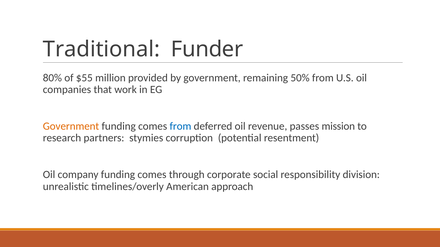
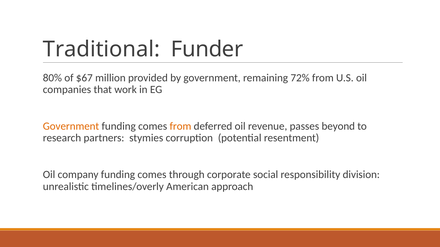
$55: $55 -> $67
50%: 50% -> 72%
from at (180, 126) colour: blue -> orange
mission: mission -> beyond
